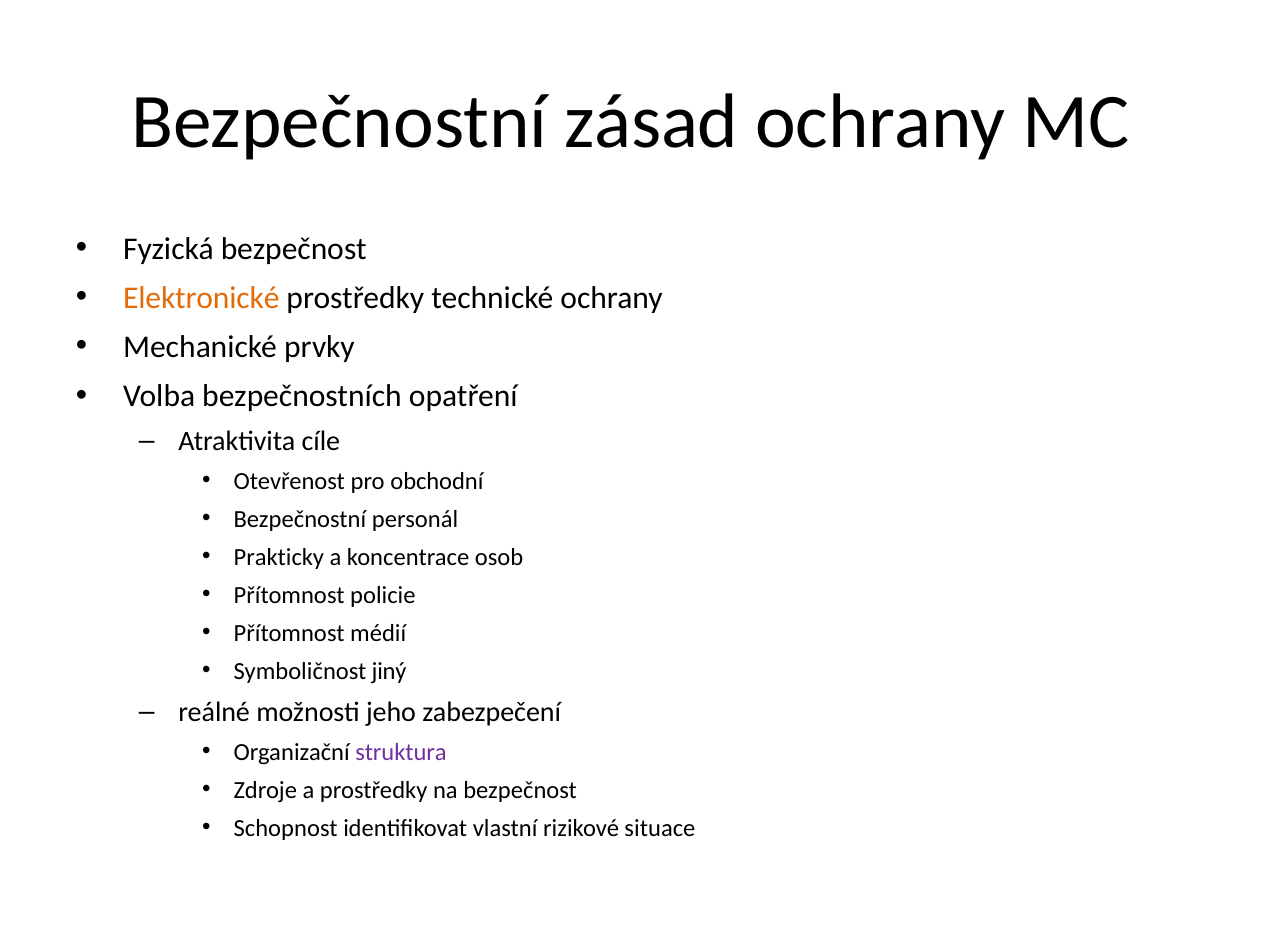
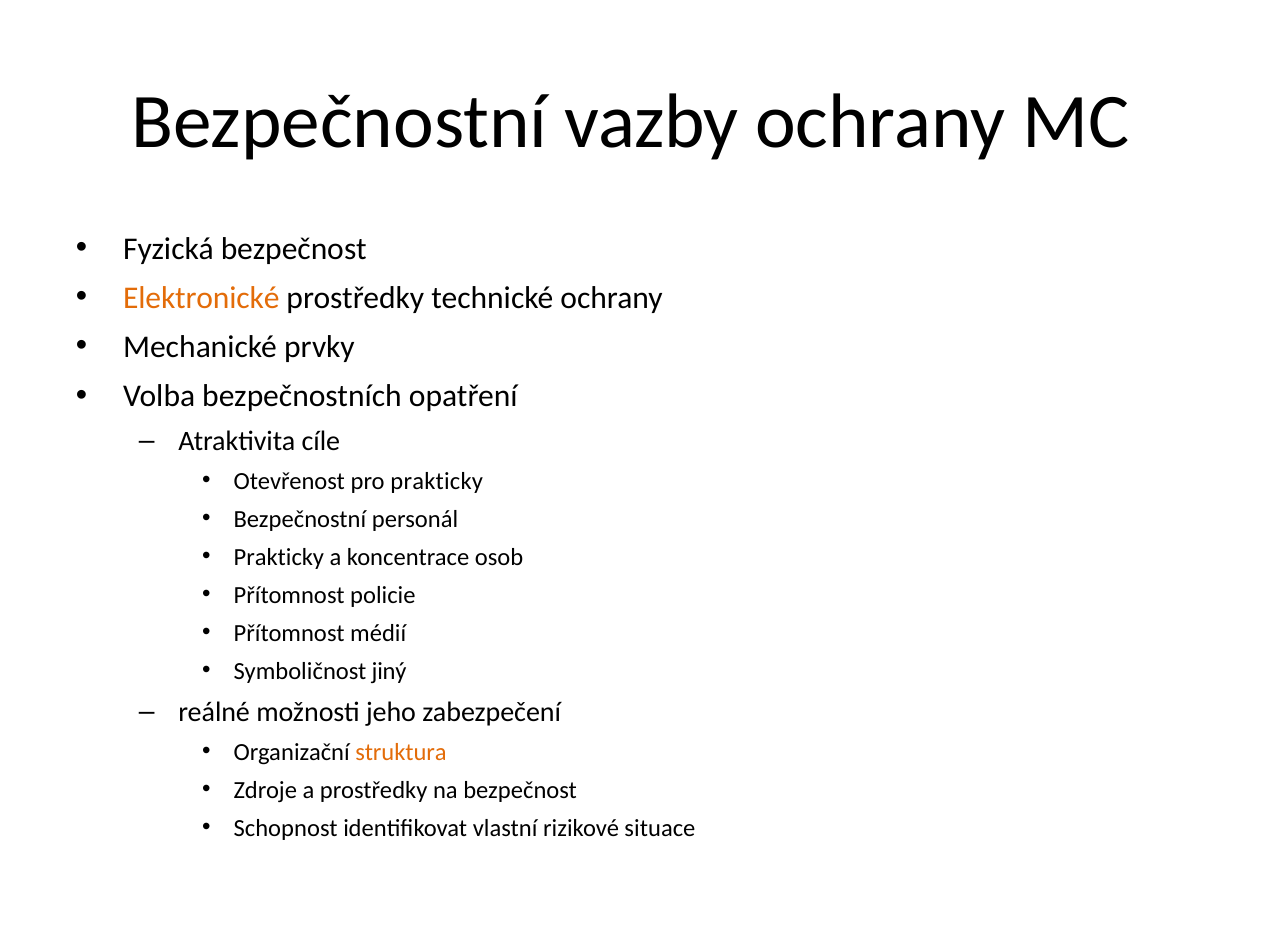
zásad: zásad -> vazby
pro obchodní: obchodní -> prakticky
struktura colour: purple -> orange
